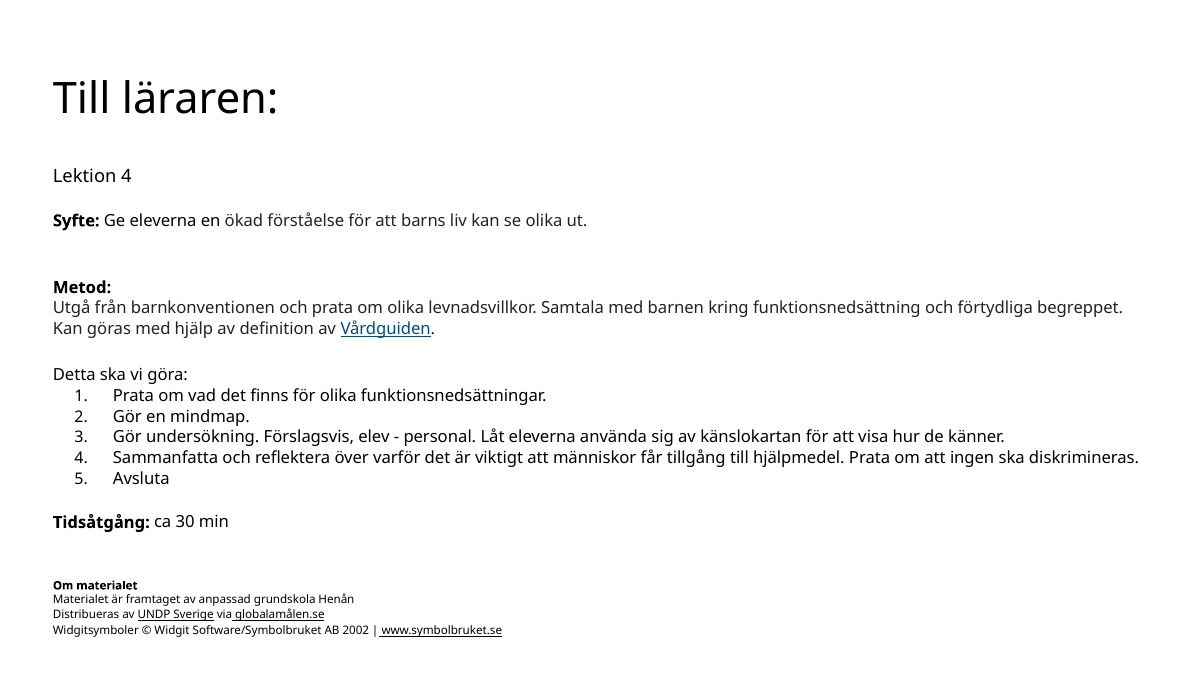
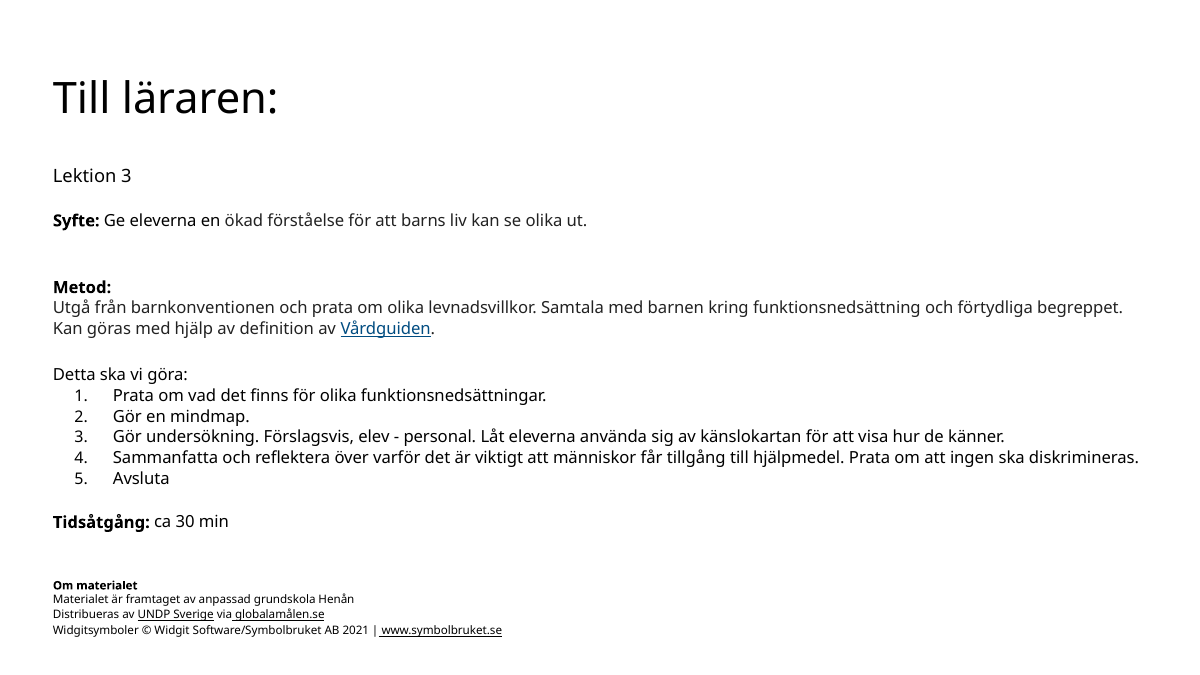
Lektion 4: 4 -> 3
2002: 2002 -> 2021
